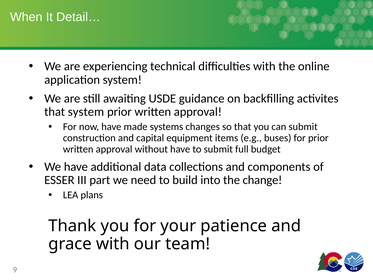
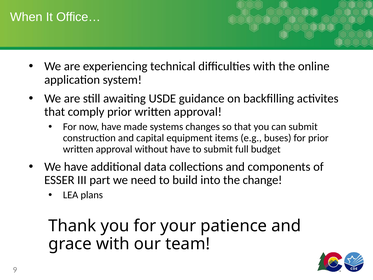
Detail…: Detail… -> Office…
that system: system -> comply
